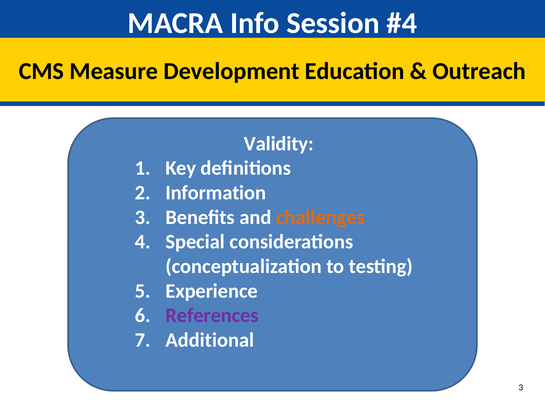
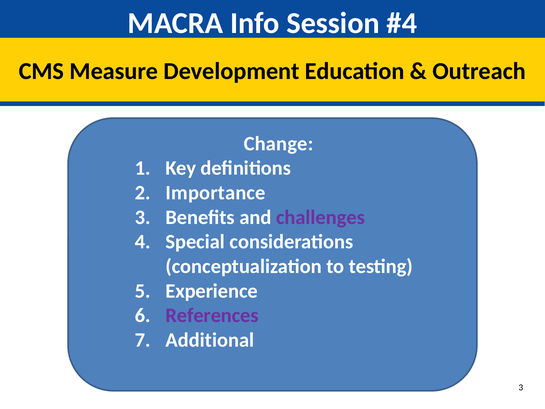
Validity: Validity -> Change
Information: Information -> Importance
challenges colour: orange -> purple
